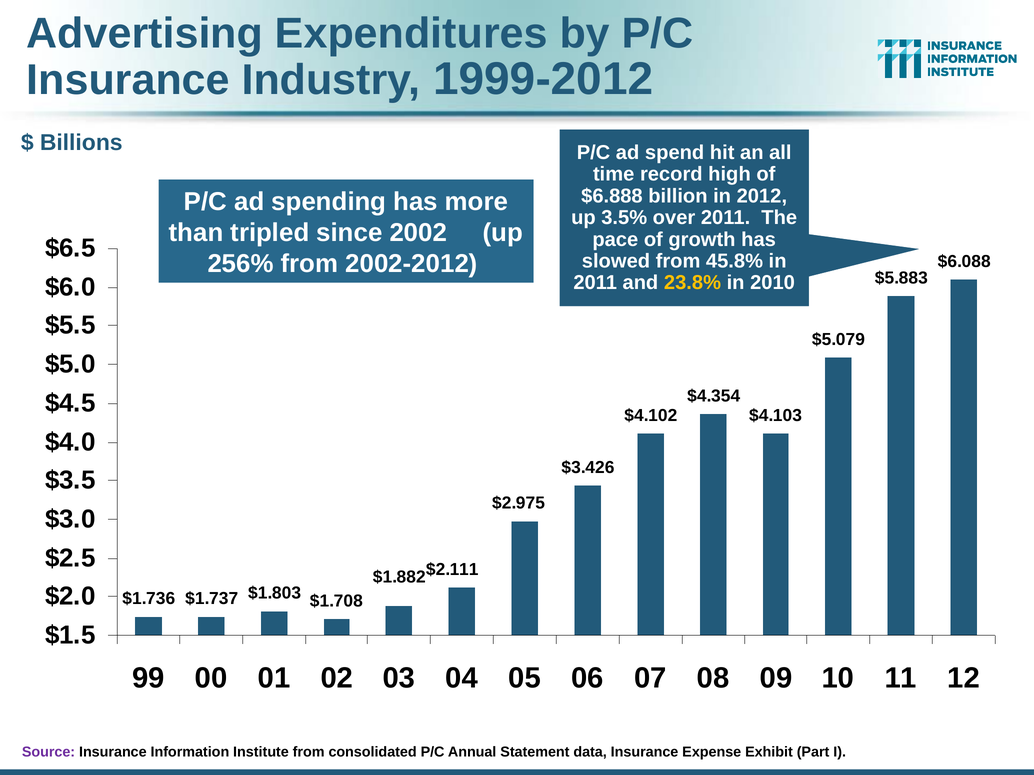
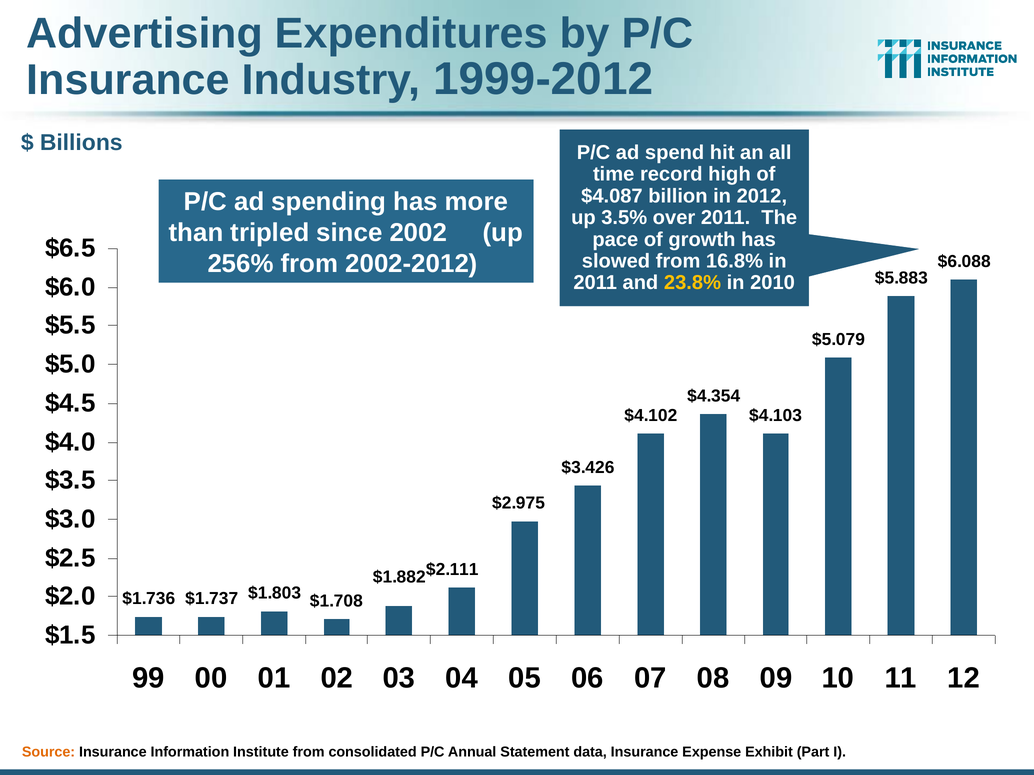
$6.888: $6.888 -> $4.087
45.8%: 45.8% -> 16.8%
Source colour: purple -> orange
